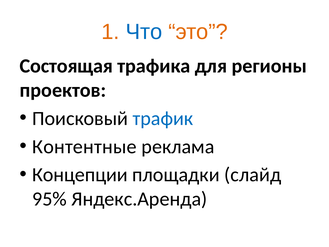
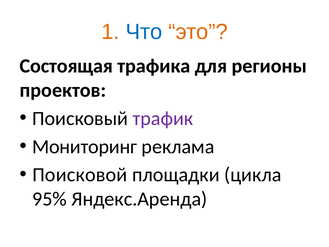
трафик colour: blue -> purple
Контентные: Контентные -> Мониторинг
Концепции: Концепции -> Поисковой
слайд: слайд -> цикла
